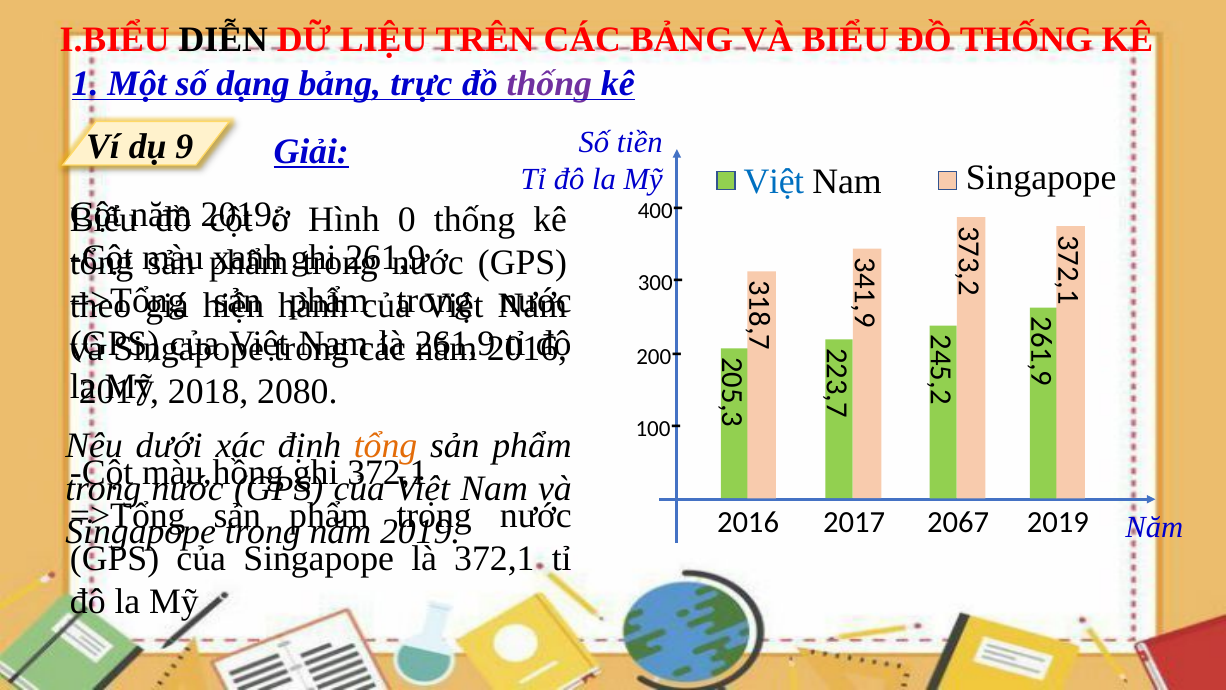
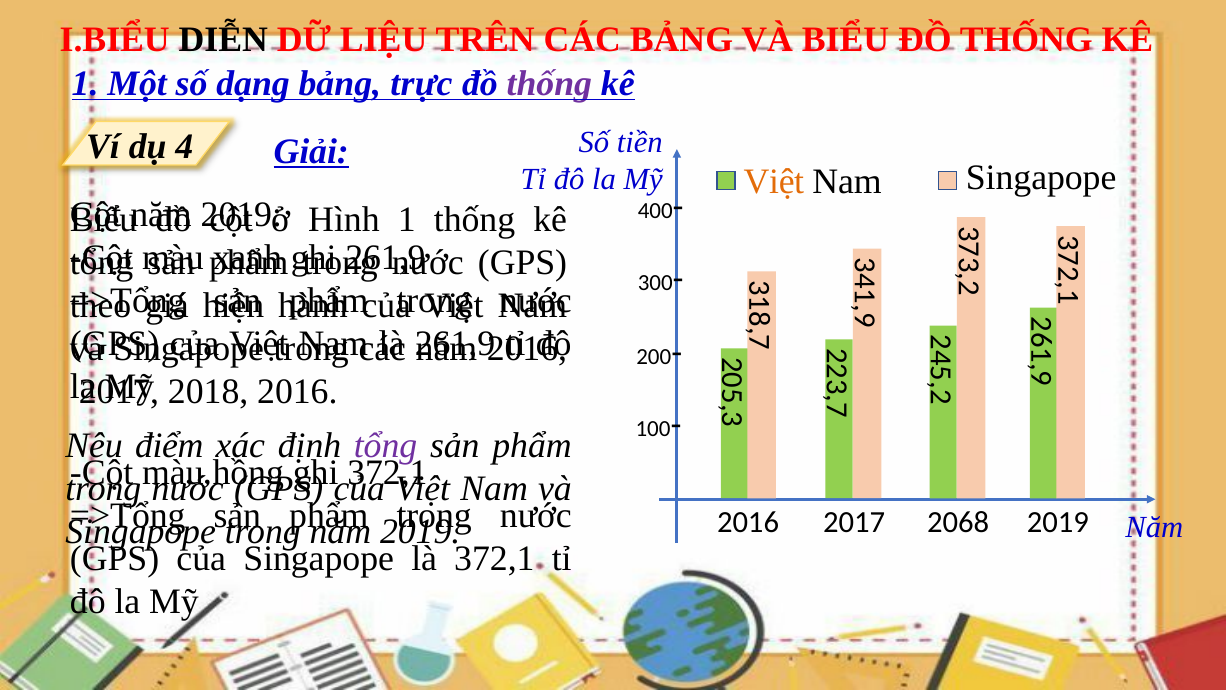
dụ 9: 9 -> 4
Việt at (774, 182) colour: blue -> orange
Hình 0: 0 -> 1
2018 2080: 2080 -> 2016
dưới: dưới -> điểm
tổng at (386, 446) colour: orange -> purple
2067: 2067 -> 2068
